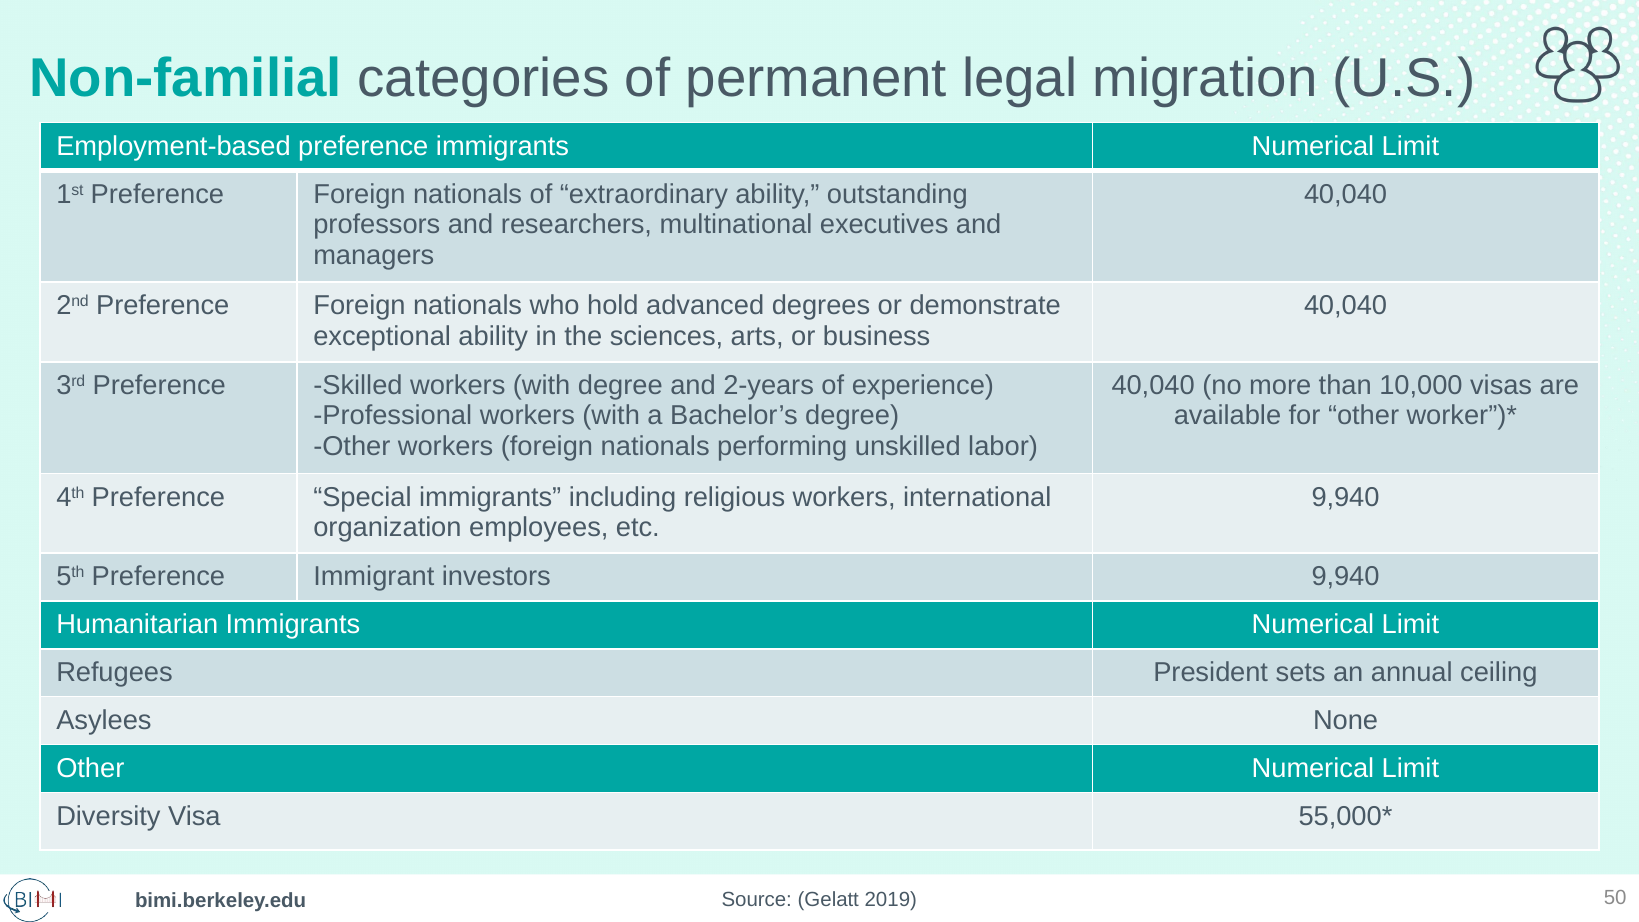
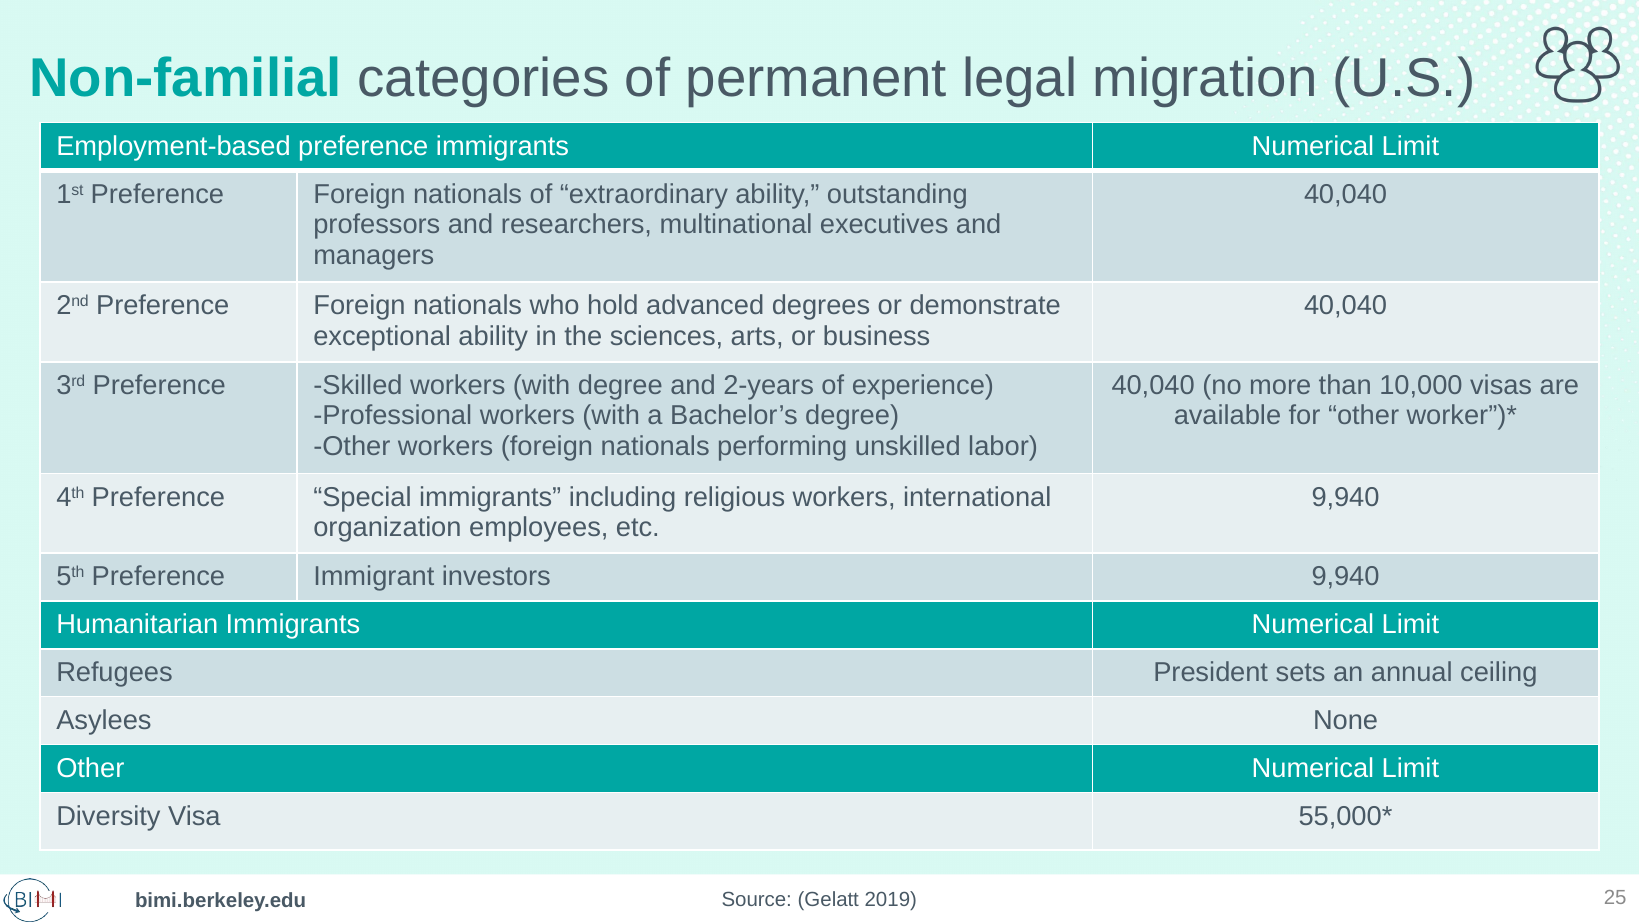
50: 50 -> 25
